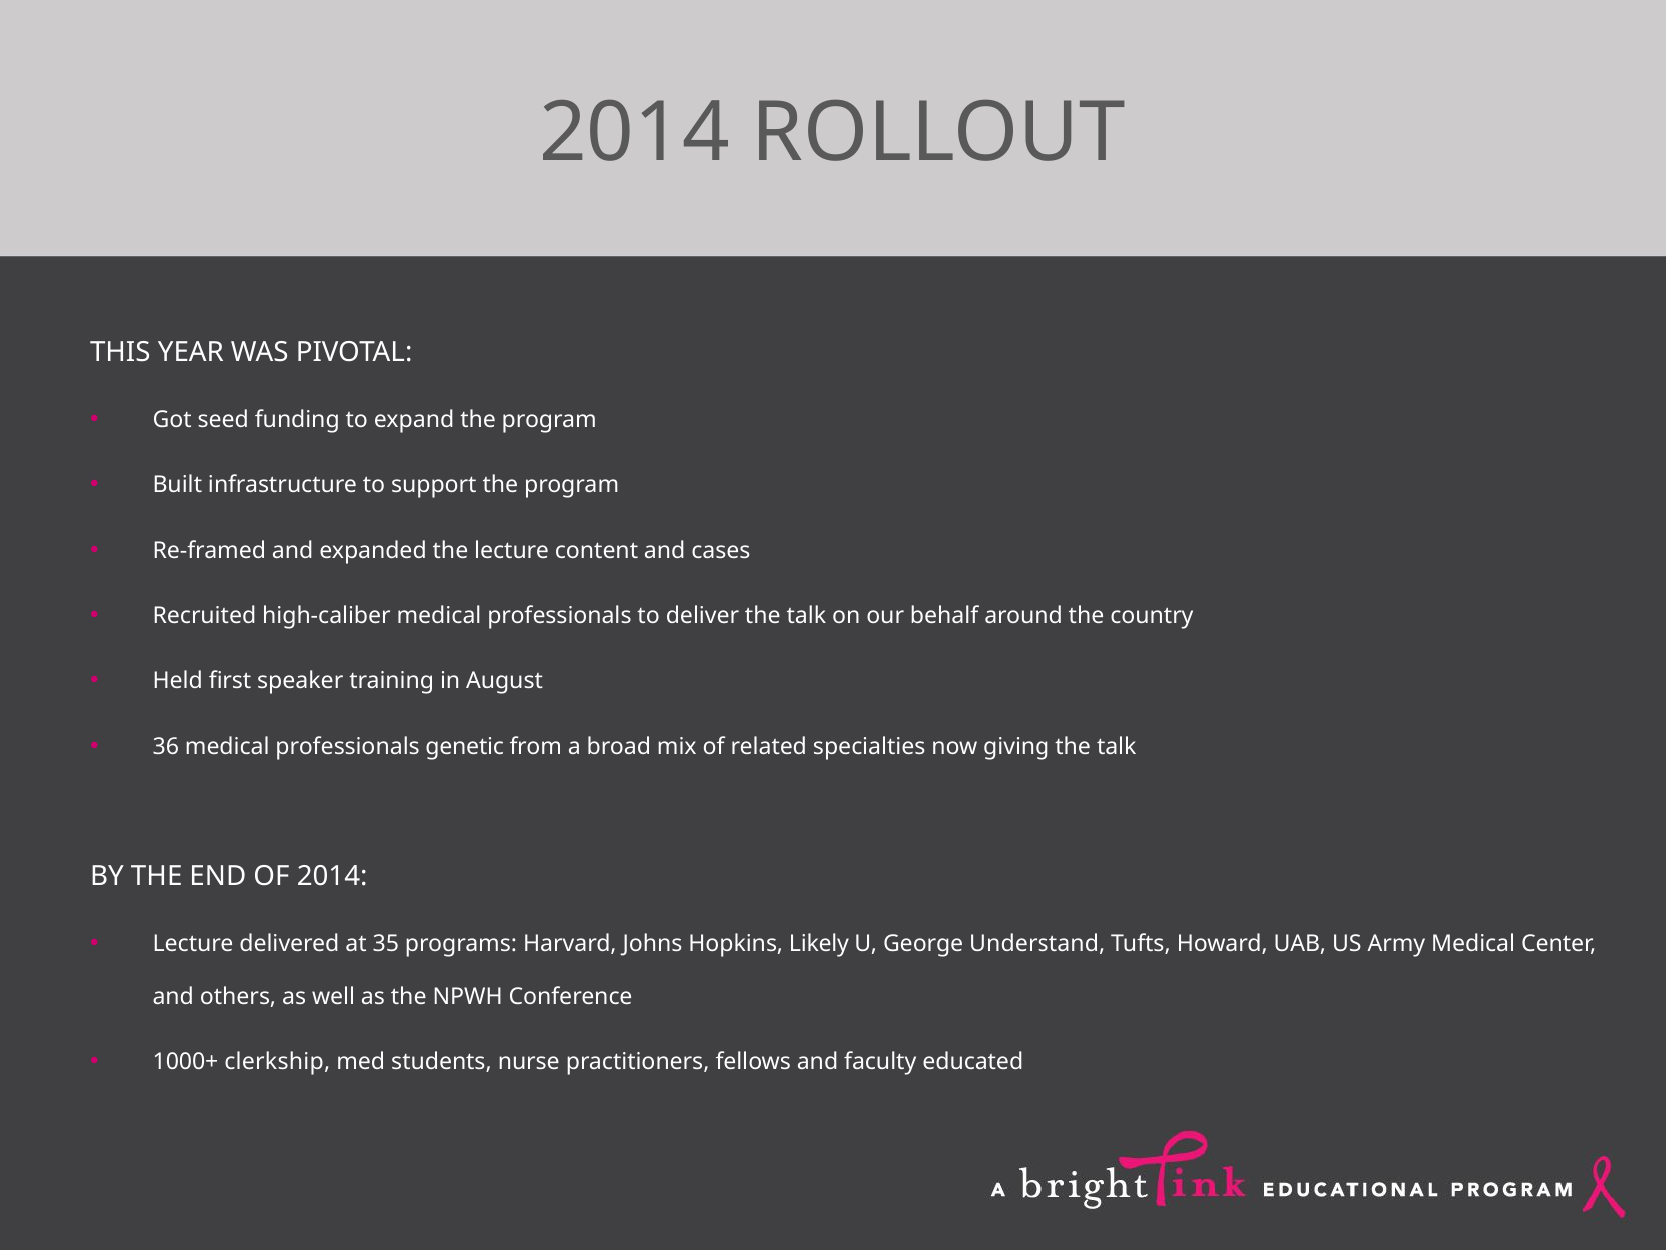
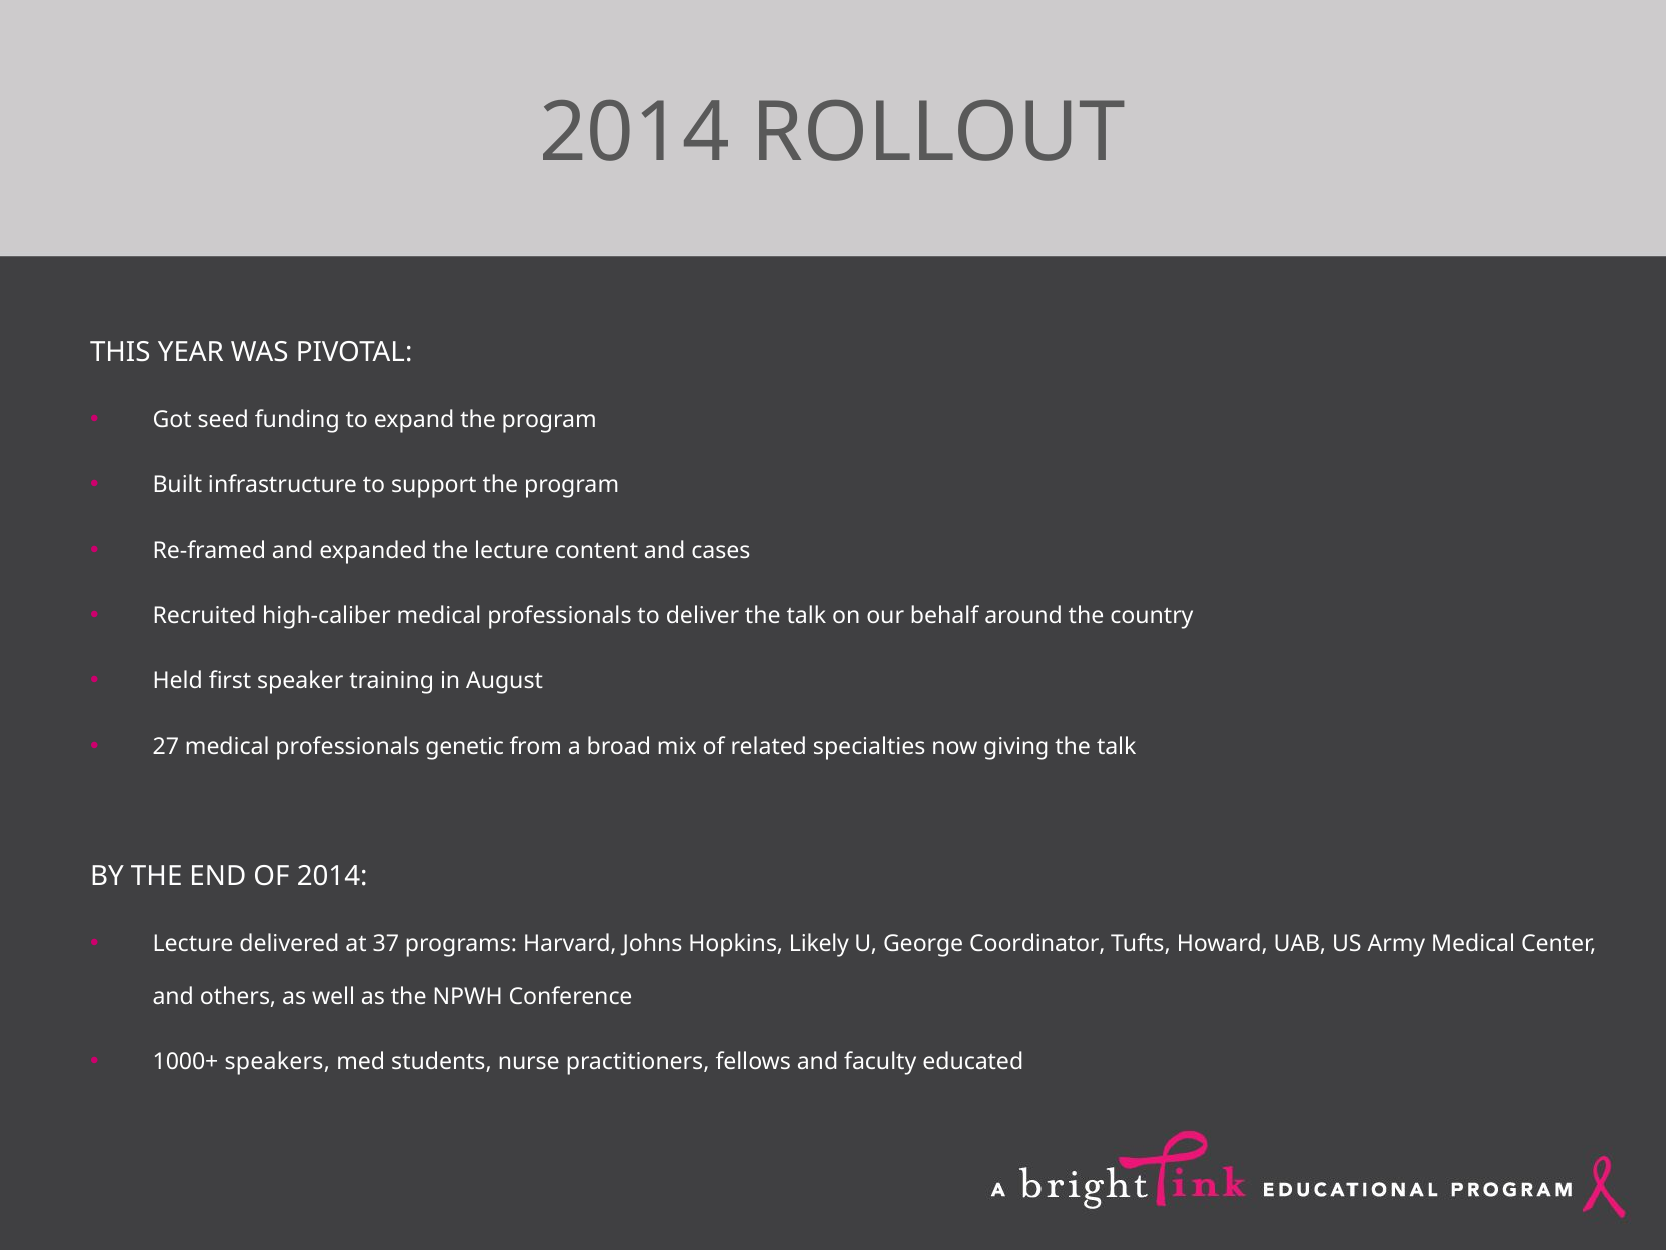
36: 36 -> 27
35: 35 -> 37
Understand: Understand -> Coordinator
clerkship: clerkship -> speakers
